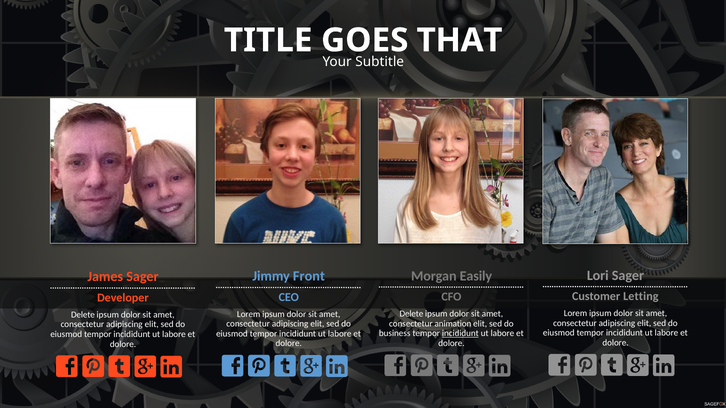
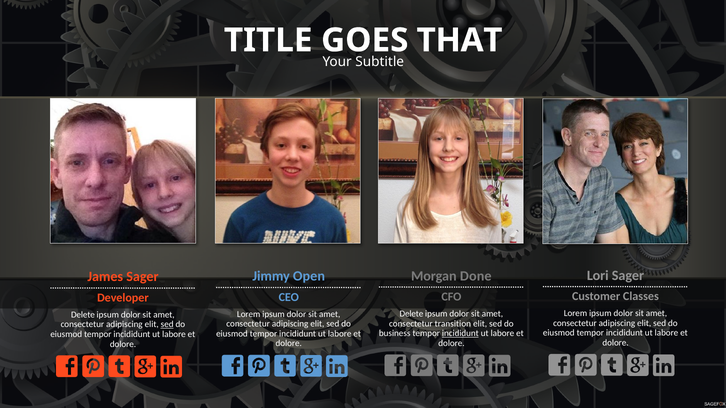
Easily: Easily -> Done
Front: Front -> Open
Letting: Letting -> Classes
animation: animation -> transition
sed at (167, 325) underline: none -> present
